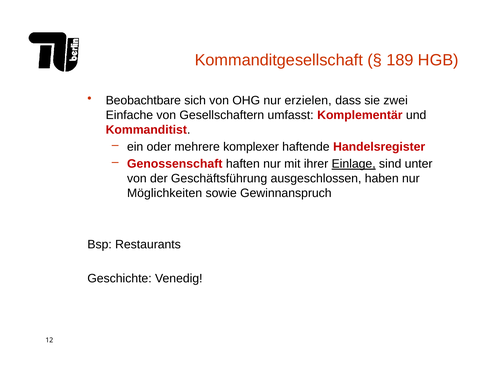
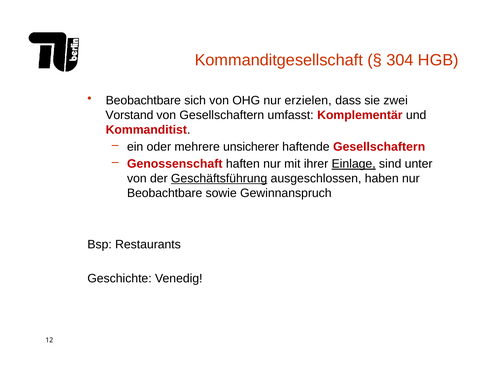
189: 189 -> 304
Einfache: Einfache -> Vorstand
komplexer: komplexer -> unsicherer
haftende Handelsregister: Handelsregister -> Gesellschaftern
Geschäftsführung underline: none -> present
Möglichkeiten at (165, 193): Möglichkeiten -> Beobachtbare
